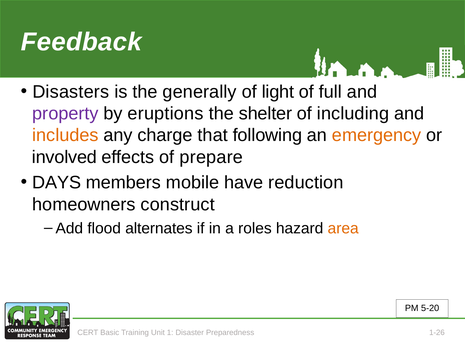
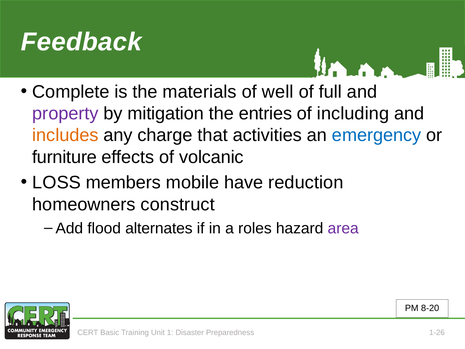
Disasters: Disasters -> Complete
generally: generally -> materials
light: light -> well
eruptions: eruptions -> mitigation
shelter: shelter -> entries
following: following -> activities
emergency colour: orange -> blue
involved: involved -> furniture
prepare: prepare -> volcanic
DAYS: DAYS -> LOSS
area colour: orange -> purple
5-20: 5-20 -> 8-20
